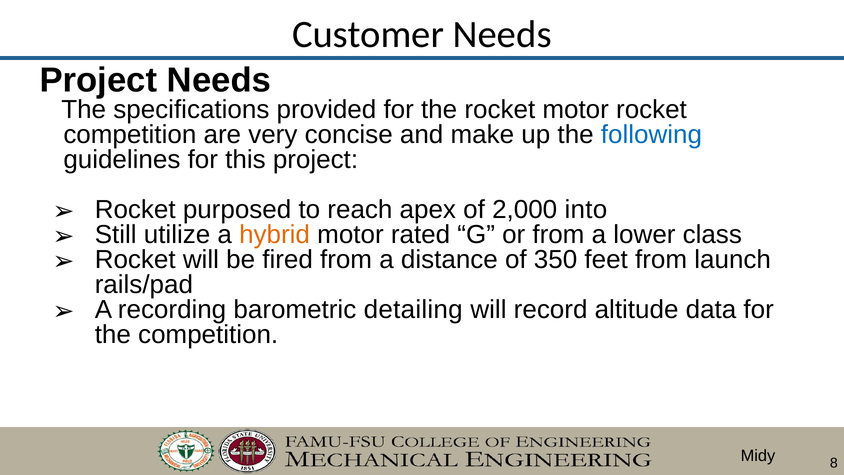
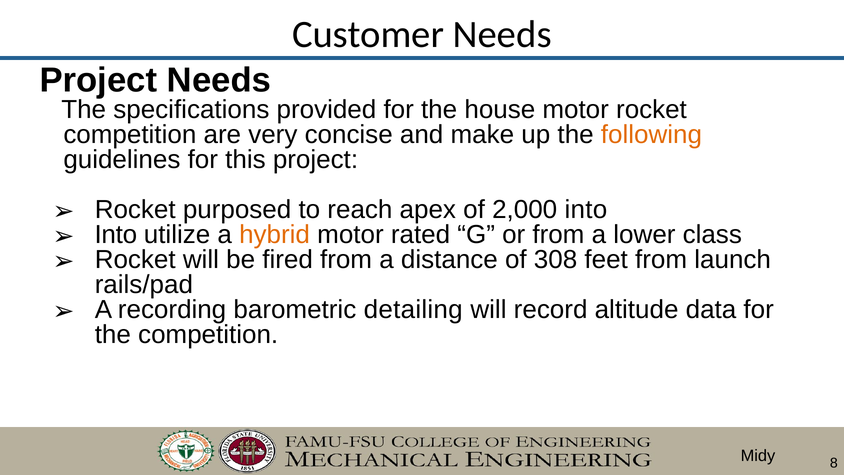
the rocket: rocket -> house
following colour: blue -> orange
Still at (116, 235): Still -> Into
350: 350 -> 308
